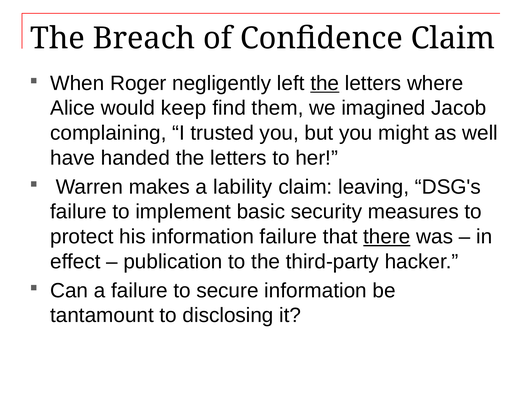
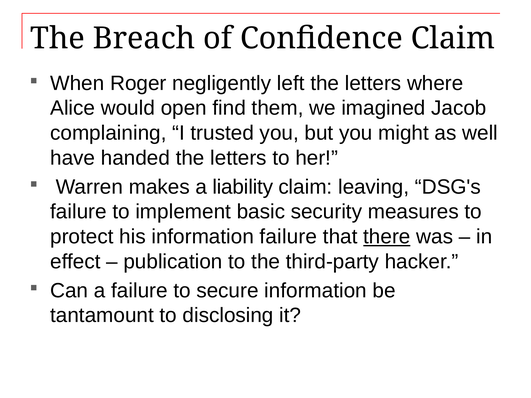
the at (325, 83) underline: present -> none
keep: keep -> open
lability: lability -> liability
